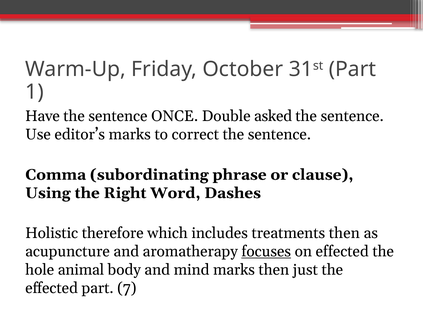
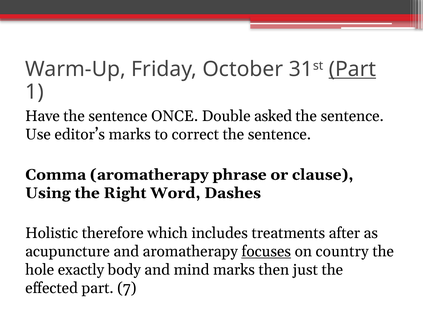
Part at (352, 69) underline: none -> present
Comma subordinating: subordinating -> aromatherapy
treatments then: then -> after
on effected: effected -> country
animal: animal -> exactly
